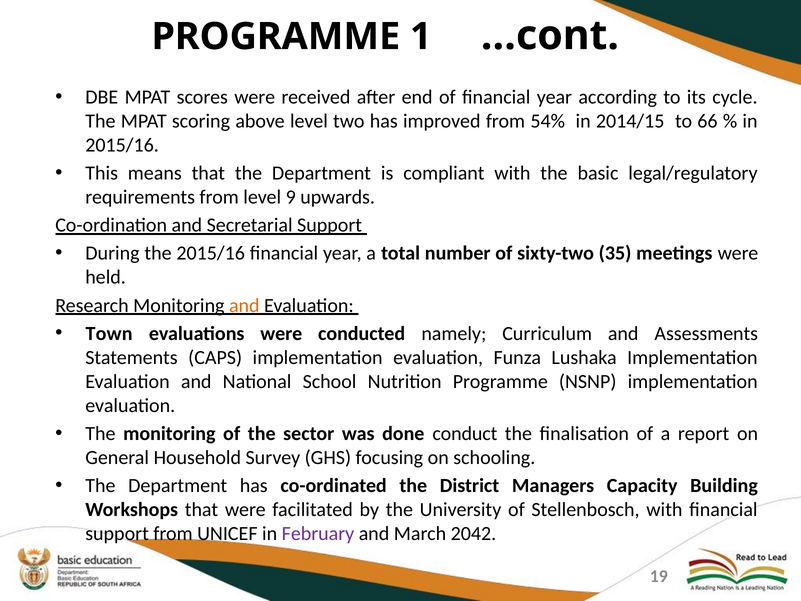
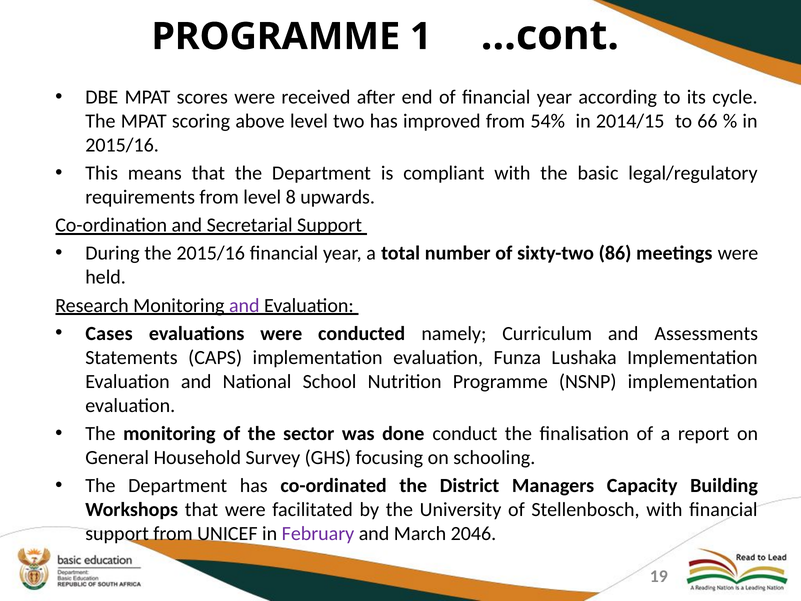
9: 9 -> 8
35: 35 -> 86
and at (244, 305) colour: orange -> purple
Town: Town -> Cases
2042: 2042 -> 2046
